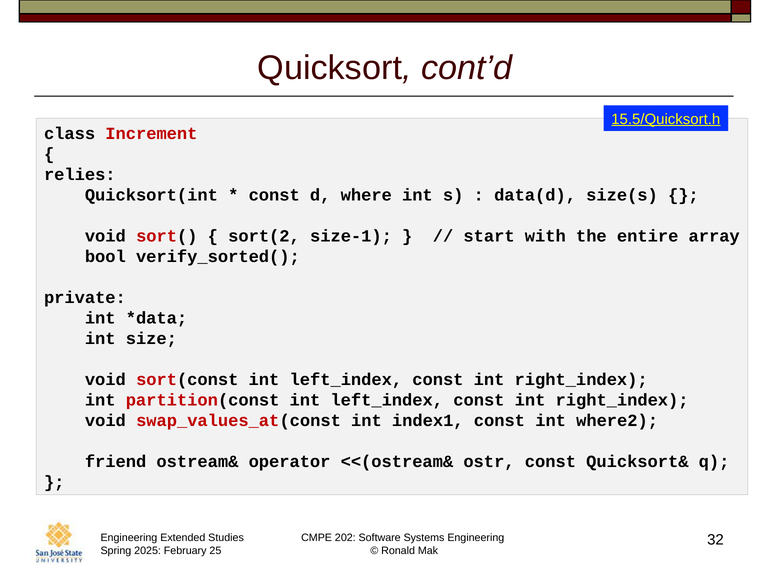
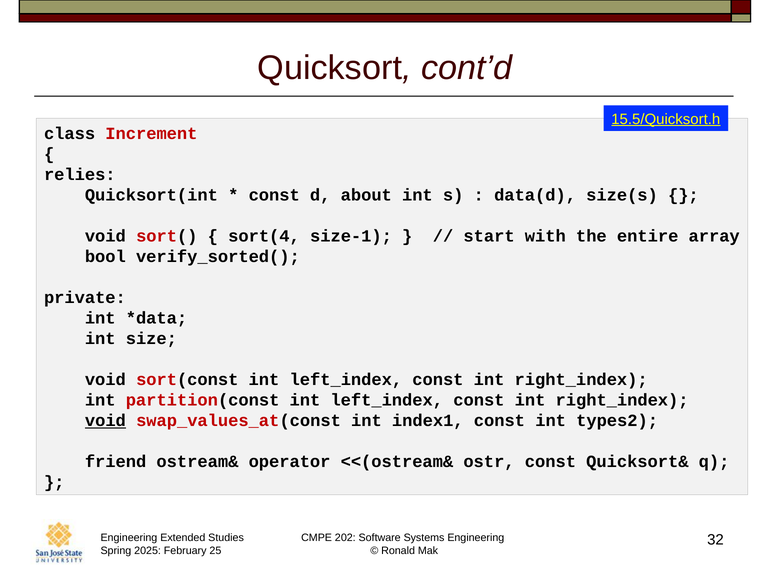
where: where -> about
sort(2: sort(2 -> sort(4
void at (105, 421) underline: none -> present
where2: where2 -> types2
